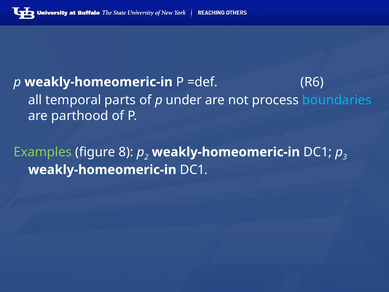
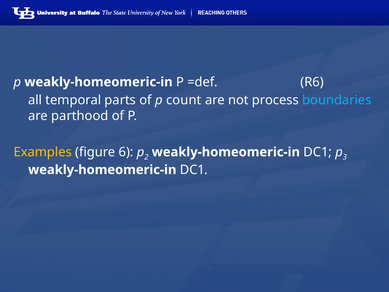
under: under -> count
Examples colour: light green -> yellow
8: 8 -> 6
